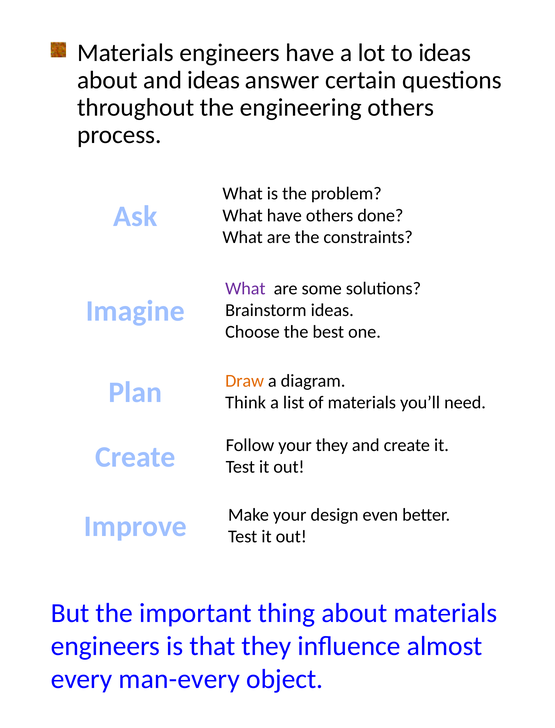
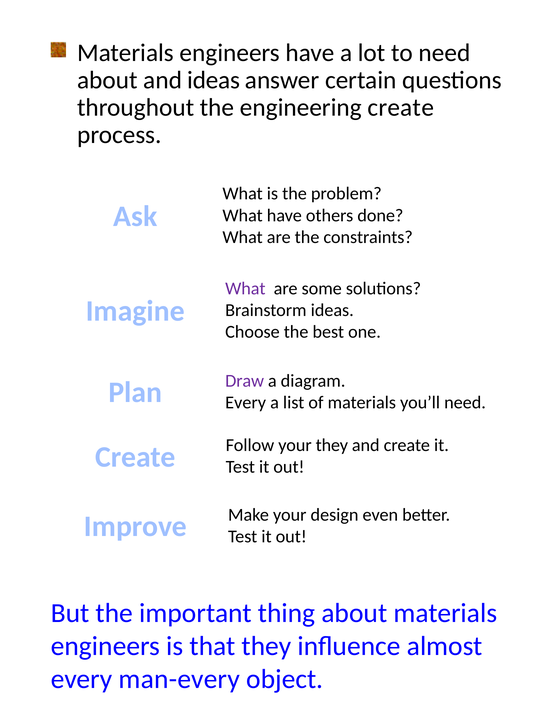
to ideas: ideas -> need
engineering others: others -> create
Draw colour: orange -> purple
Think at (246, 403): Think -> Every
